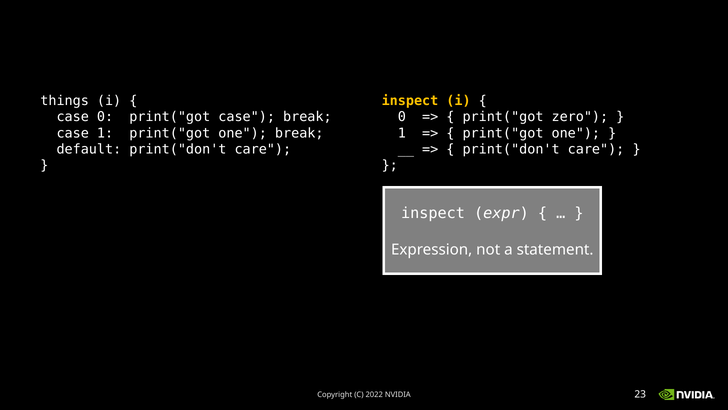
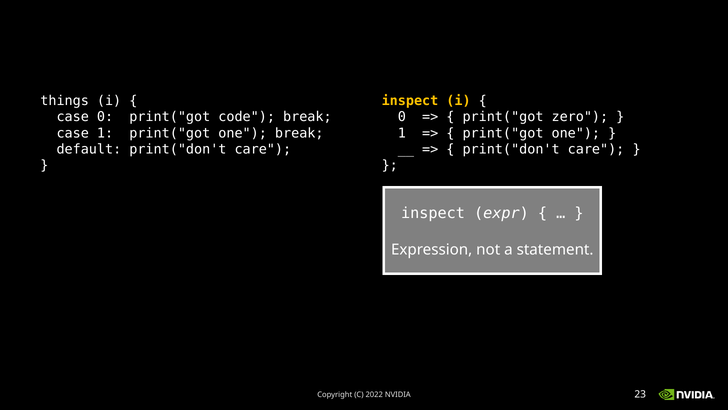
print("got case: case -> code
